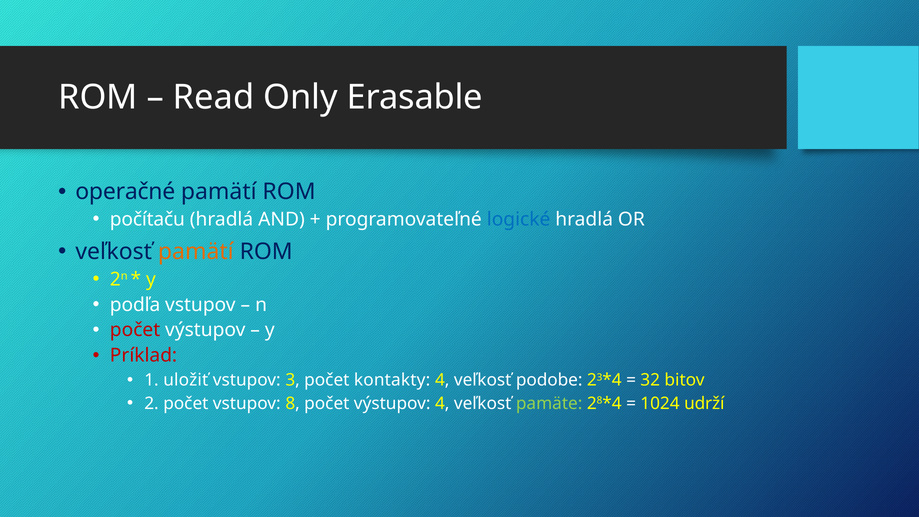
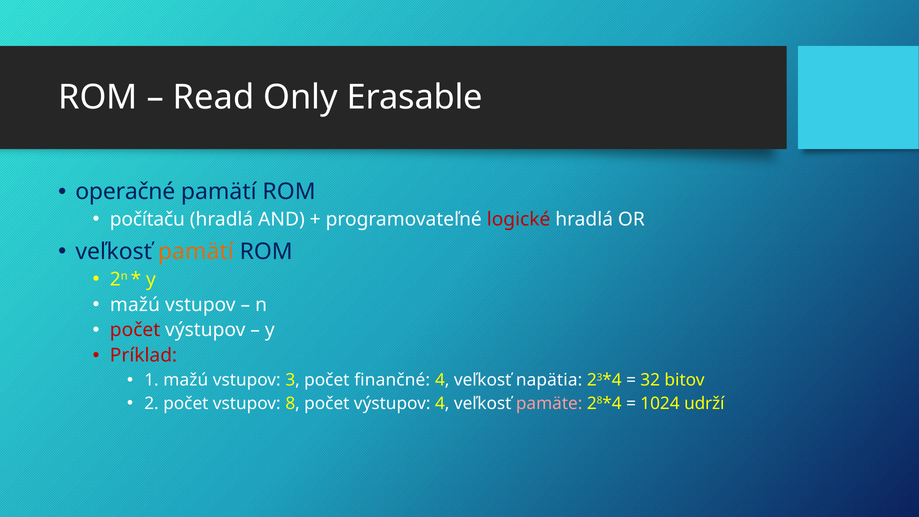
logické colour: blue -> red
podľa at (135, 305): podľa -> mažú
1 uložiť: uložiť -> mažú
kontakty: kontakty -> finančné
podobe: podobe -> napätia
pamäte colour: light green -> pink
